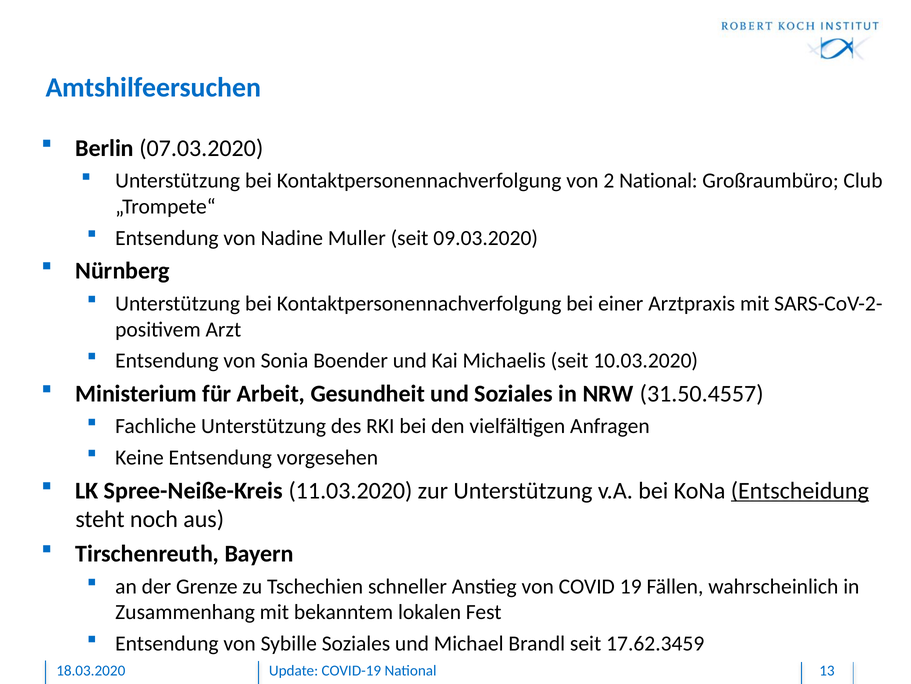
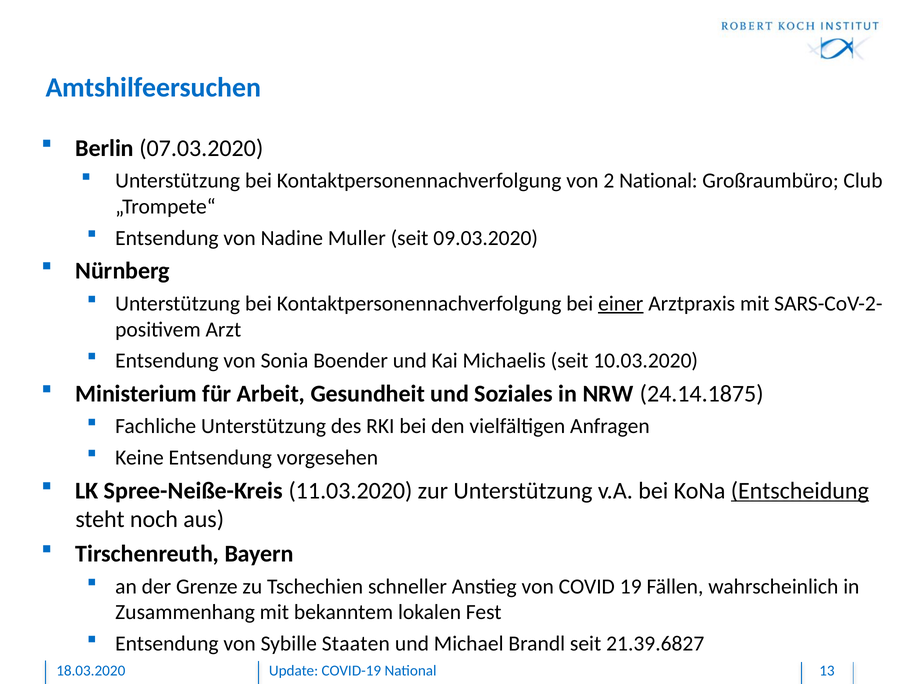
einer underline: none -> present
31.50.4557: 31.50.4557 -> 24.14.1875
Sybille Soziales: Soziales -> Staaten
17.62.3459: 17.62.3459 -> 21.39.6827
